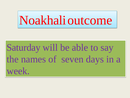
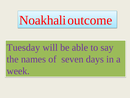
Saturday: Saturday -> Tuesday
